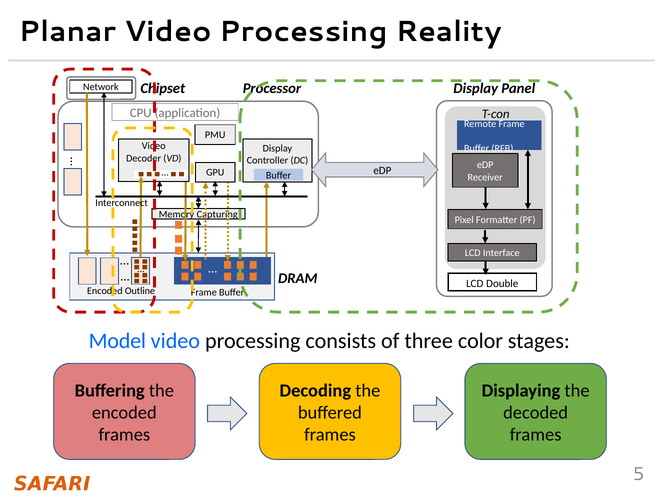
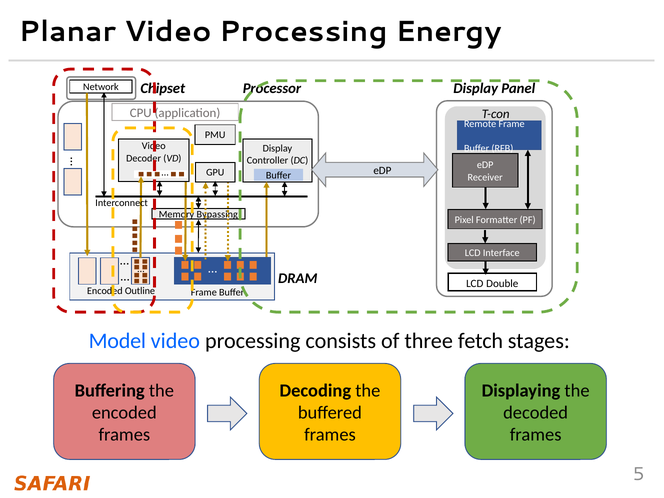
Reality: Reality -> Energy
Capturing: Capturing -> Bypassing
color: color -> fetch
